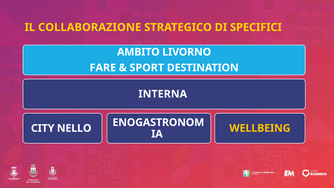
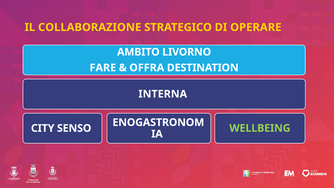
SPECIFICI: SPECIFICI -> OPERARE
SPORT: SPORT -> OFFRA
WELLBEING colour: yellow -> light green
NELLO: NELLO -> SENSO
